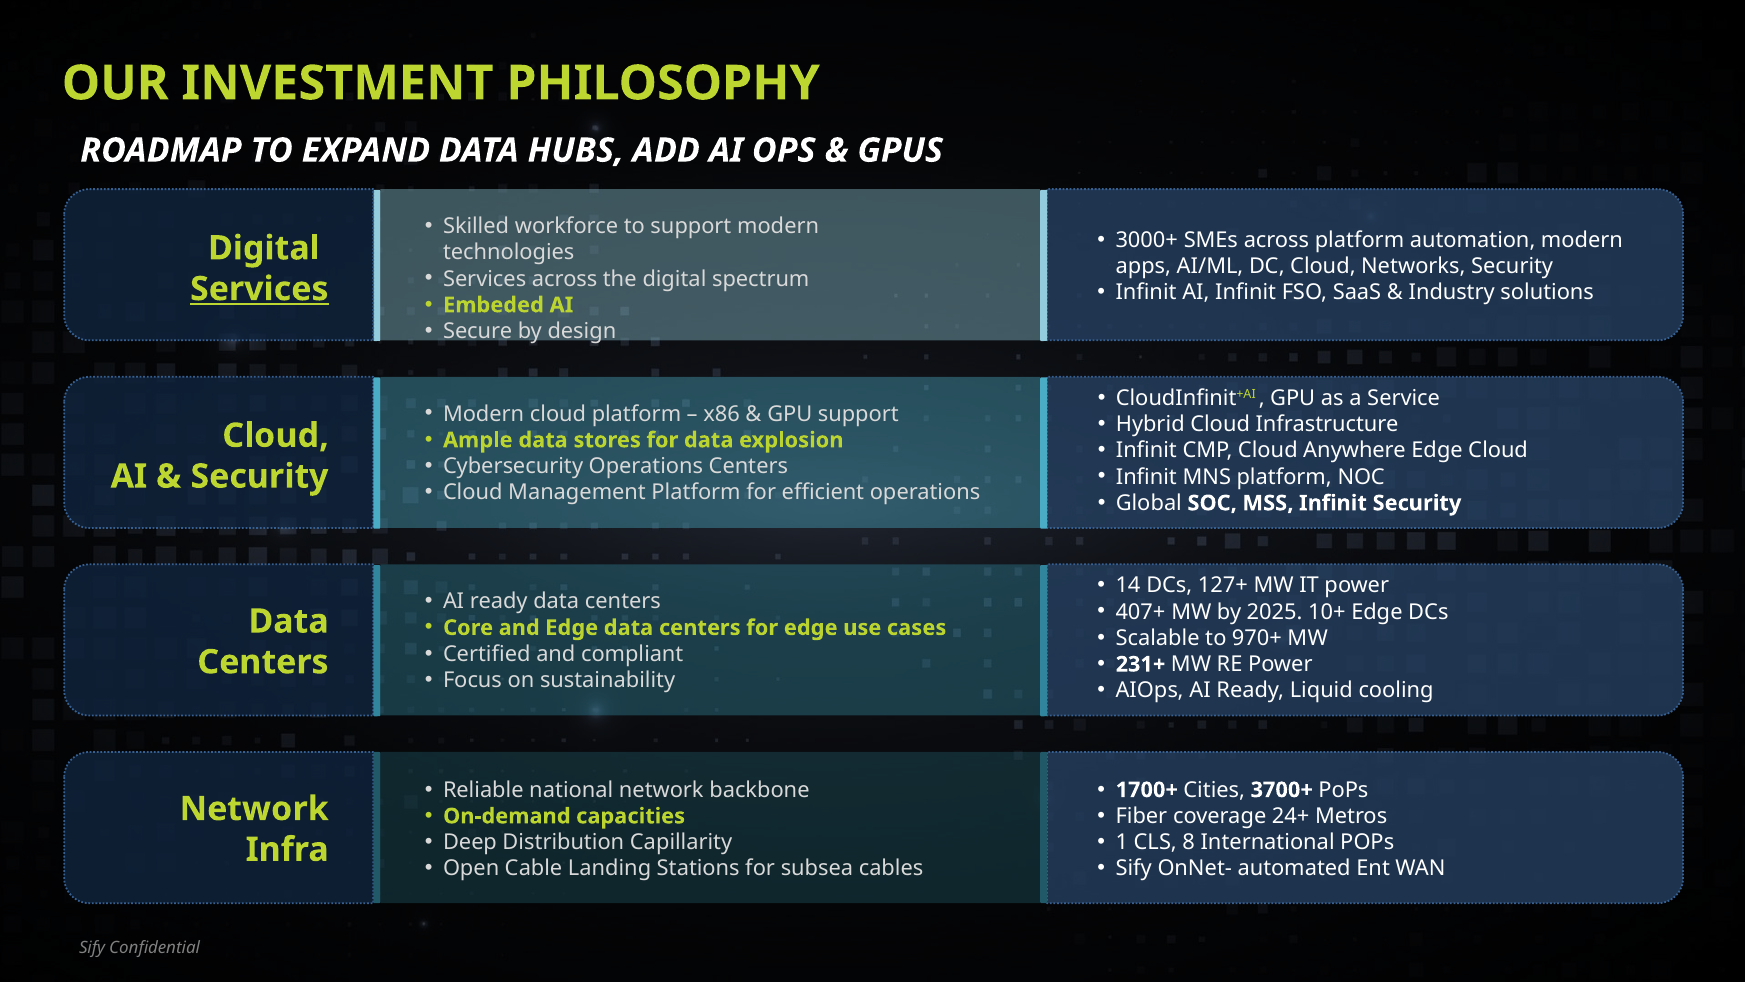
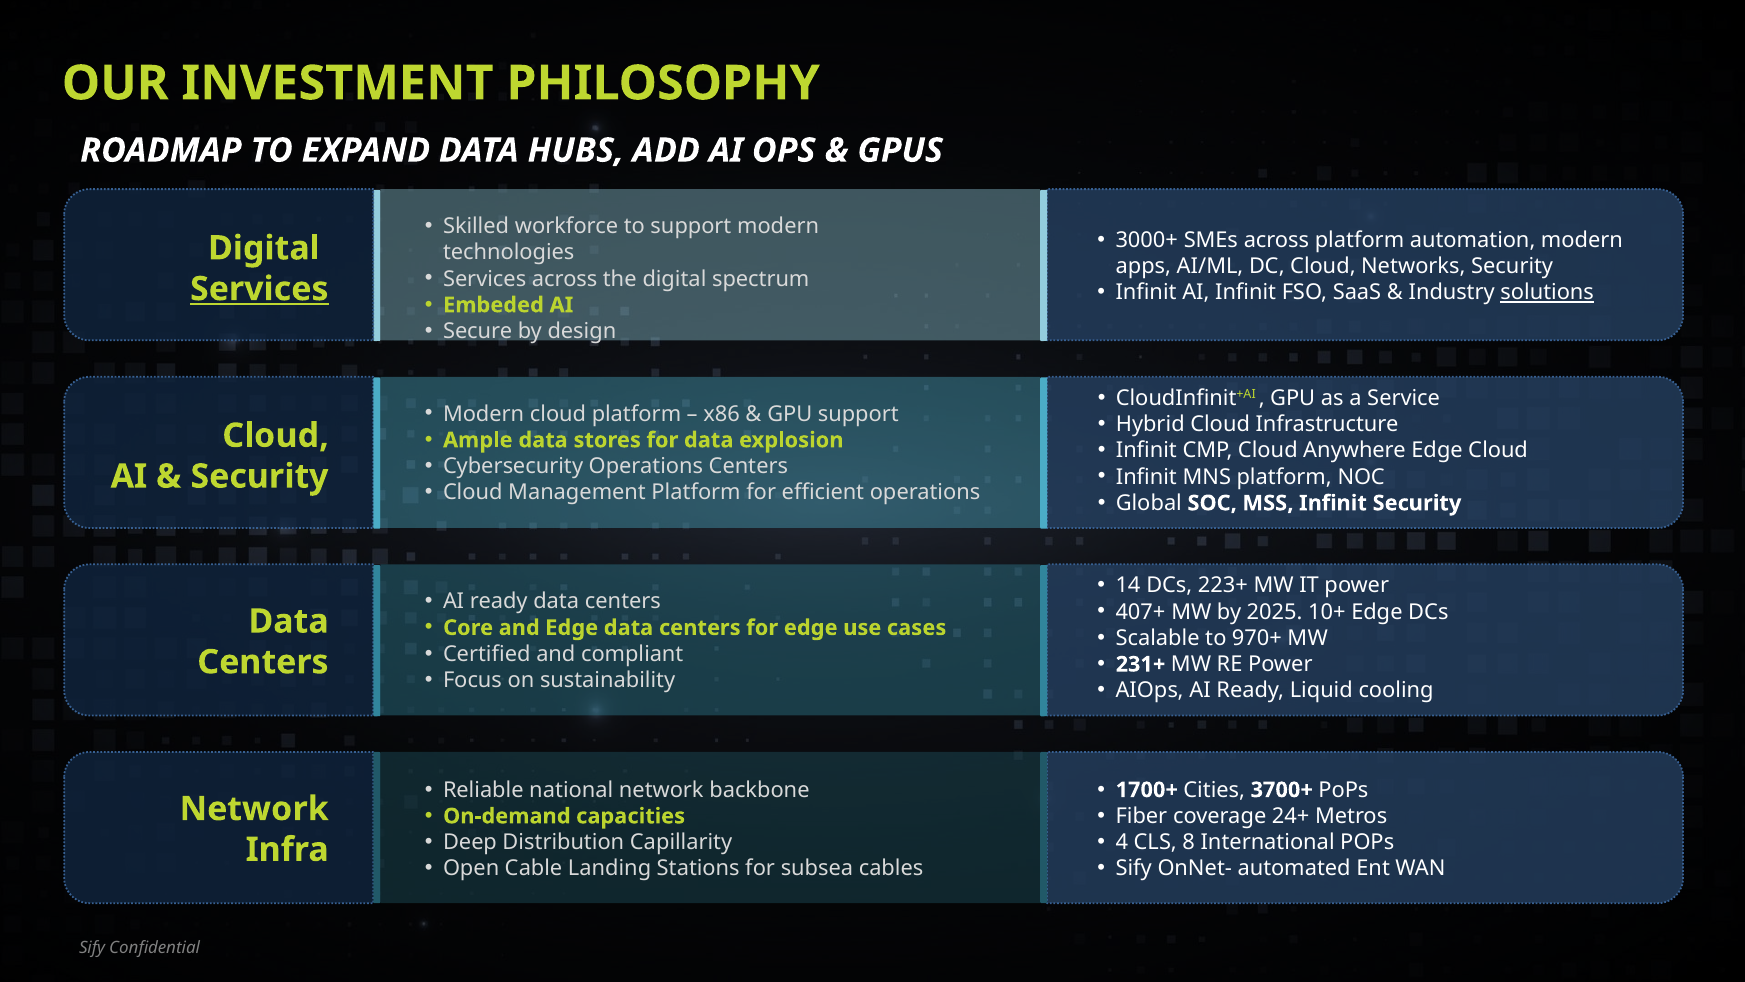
solutions underline: none -> present
127+: 127+ -> 223+
1: 1 -> 4
